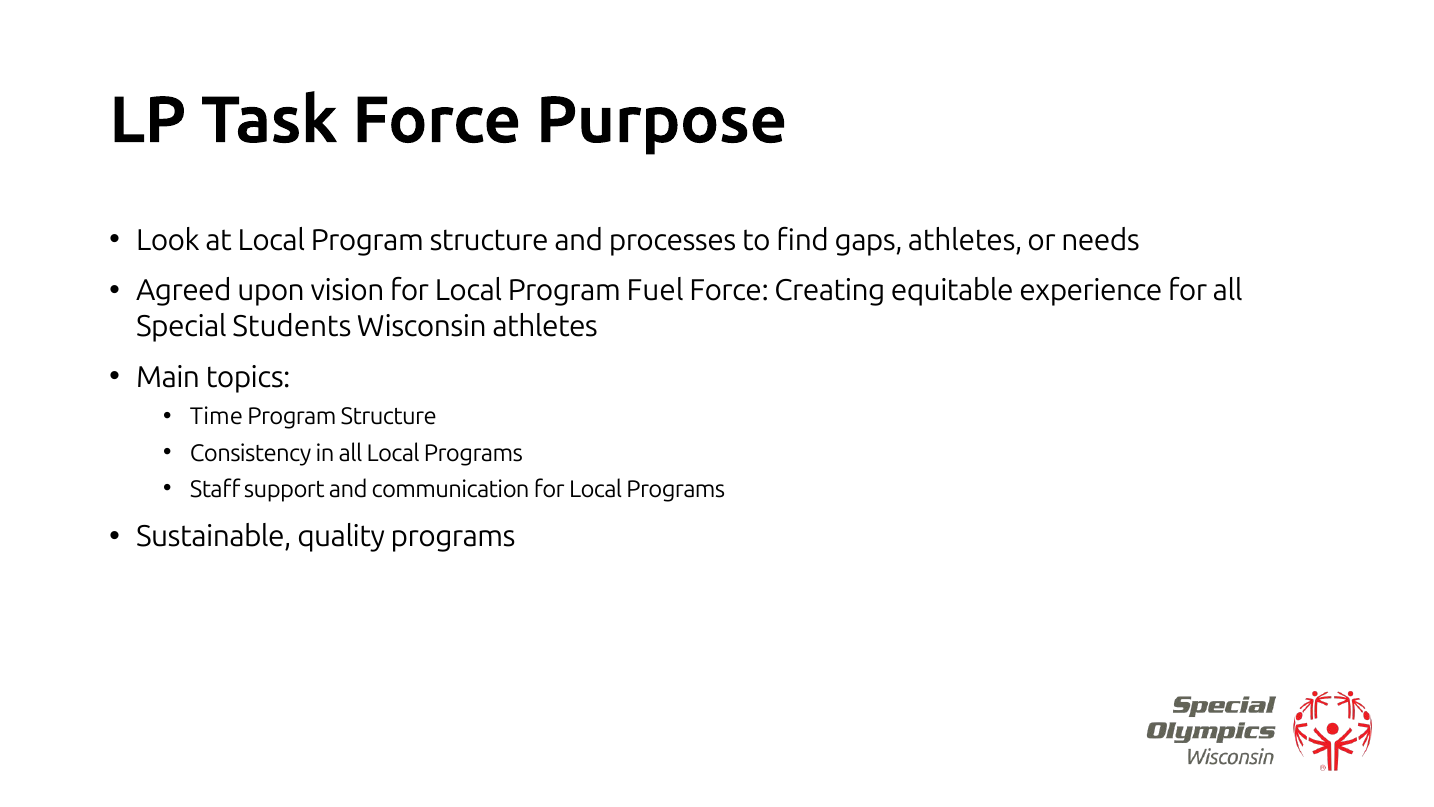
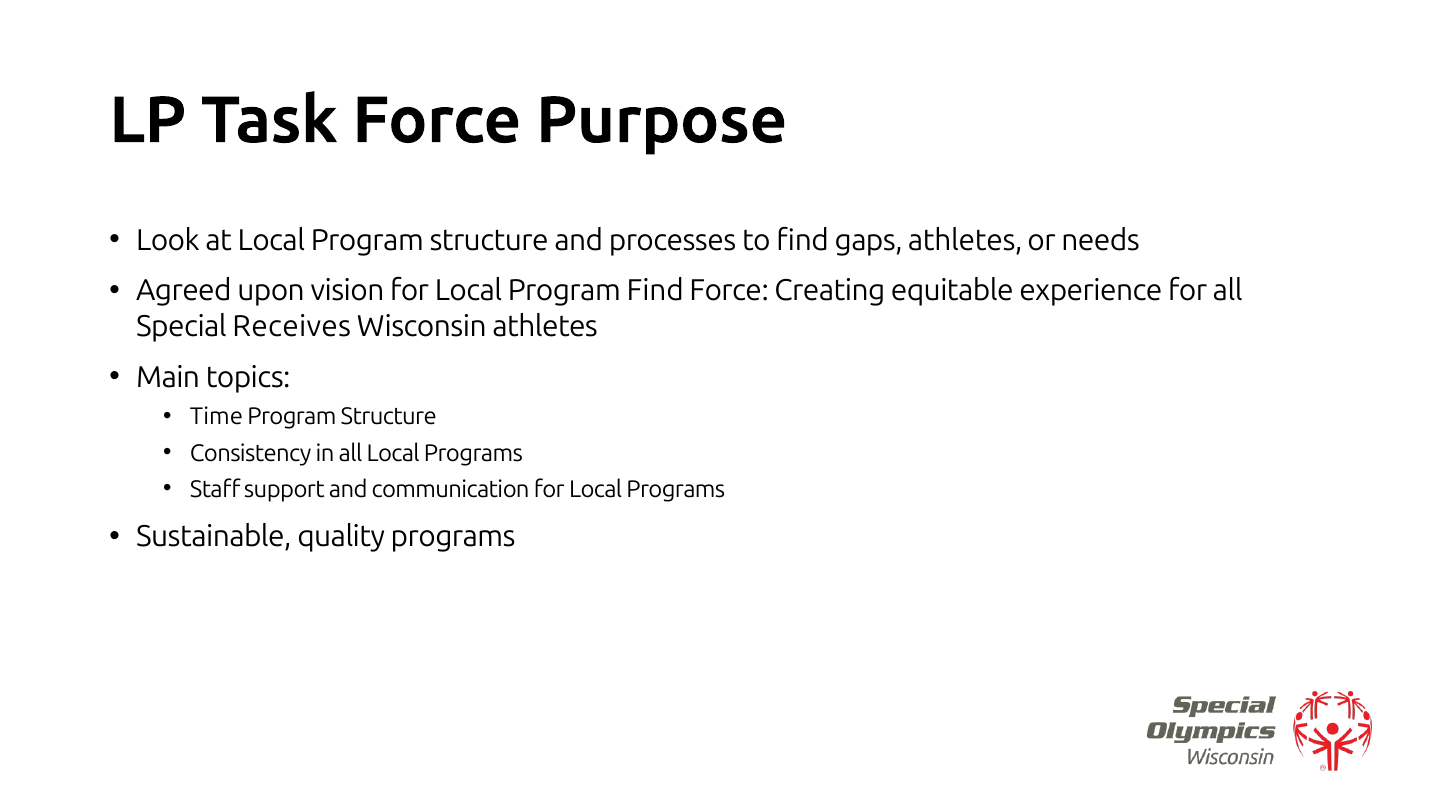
Program Fuel: Fuel -> Find
Students: Students -> Receives
